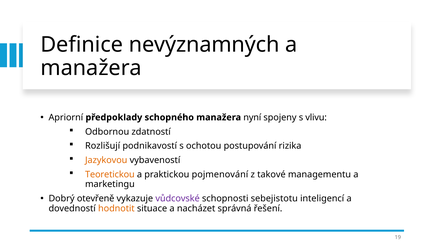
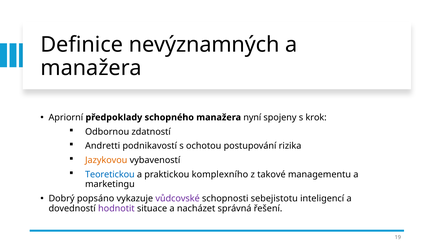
vlivu: vlivu -> krok
Rozlišují: Rozlišují -> Andretti
Teoretickou colour: orange -> blue
pojmenování: pojmenování -> komplexního
otevřeně: otevřeně -> popsáno
hodnotit colour: orange -> purple
